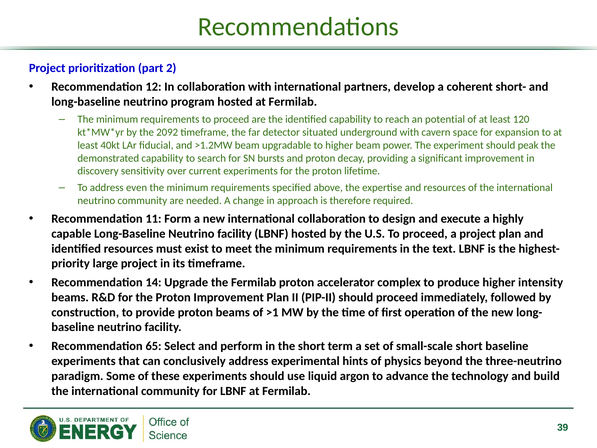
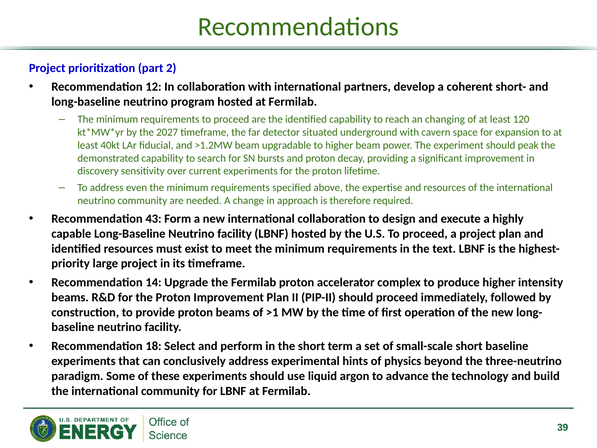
potential: potential -> changing
2092: 2092 -> 2027
11: 11 -> 43
65: 65 -> 18
